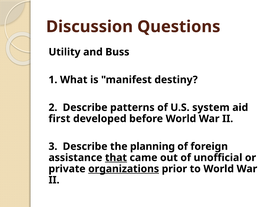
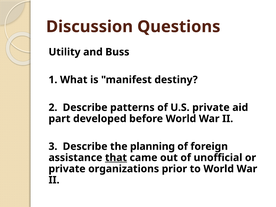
U.S system: system -> private
first: first -> part
organizations underline: present -> none
